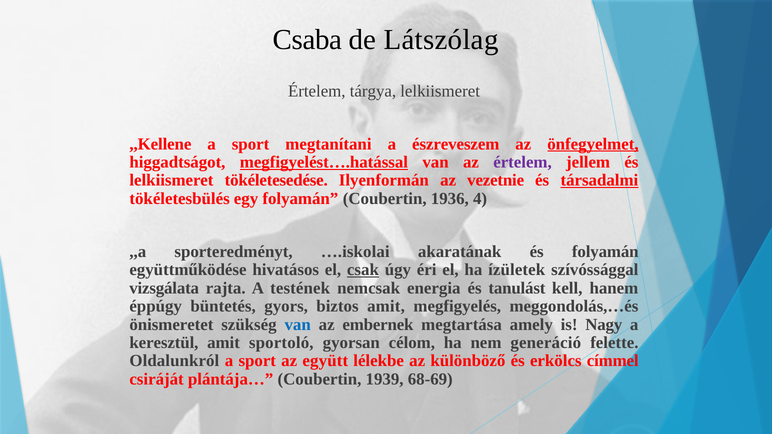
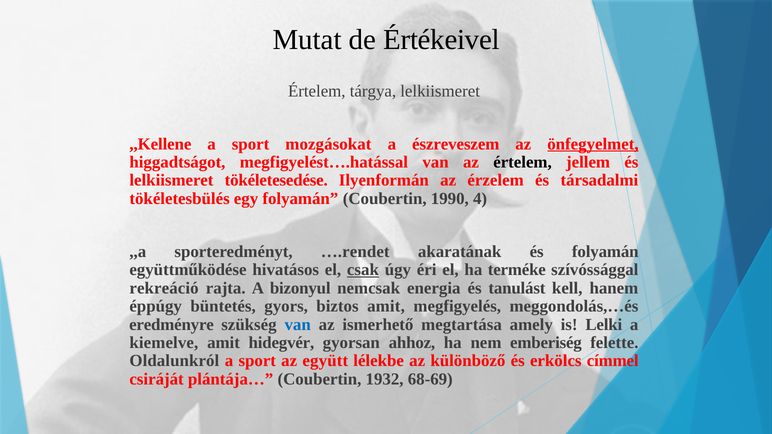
Csaba: Csaba -> Mutat
Látszólag: Látszólag -> Értékeivel
megtanítani: megtanítani -> mozgásokat
megfigyelést….hatással underline: present -> none
értelem at (523, 162) colour: purple -> black
vezetnie: vezetnie -> érzelem
társadalmi underline: present -> none
1936: 1936 -> 1990
….iskolai: ….iskolai -> ….rendet
ízületek: ízületek -> terméke
vizsgálata: vizsgálata -> rekreáció
testének: testének -> bizonyul
önismeretet: önismeretet -> eredményre
embernek: embernek -> ismerhető
Nagy: Nagy -> Lelki
keresztül: keresztül -> kiemelve
sportoló: sportoló -> hidegvér
célom: célom -> ahhoz
generáció: generáció -> emberiség
1939: 1939 -> 1932
